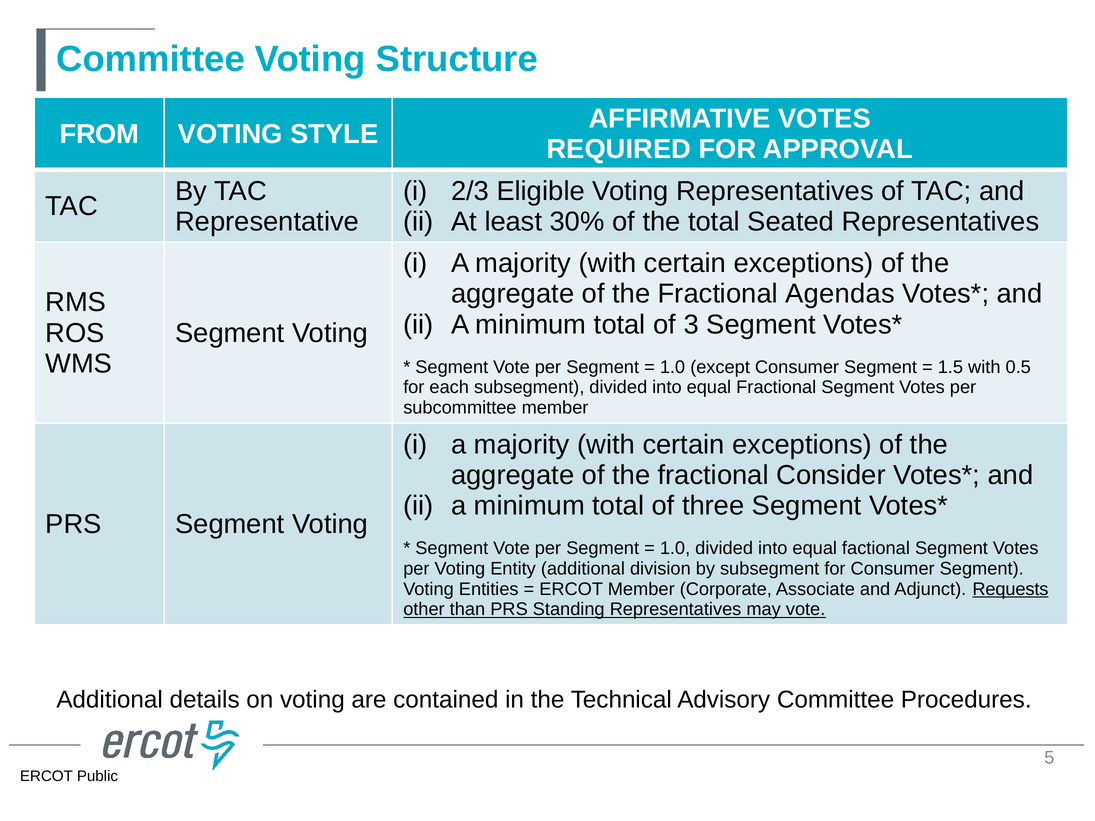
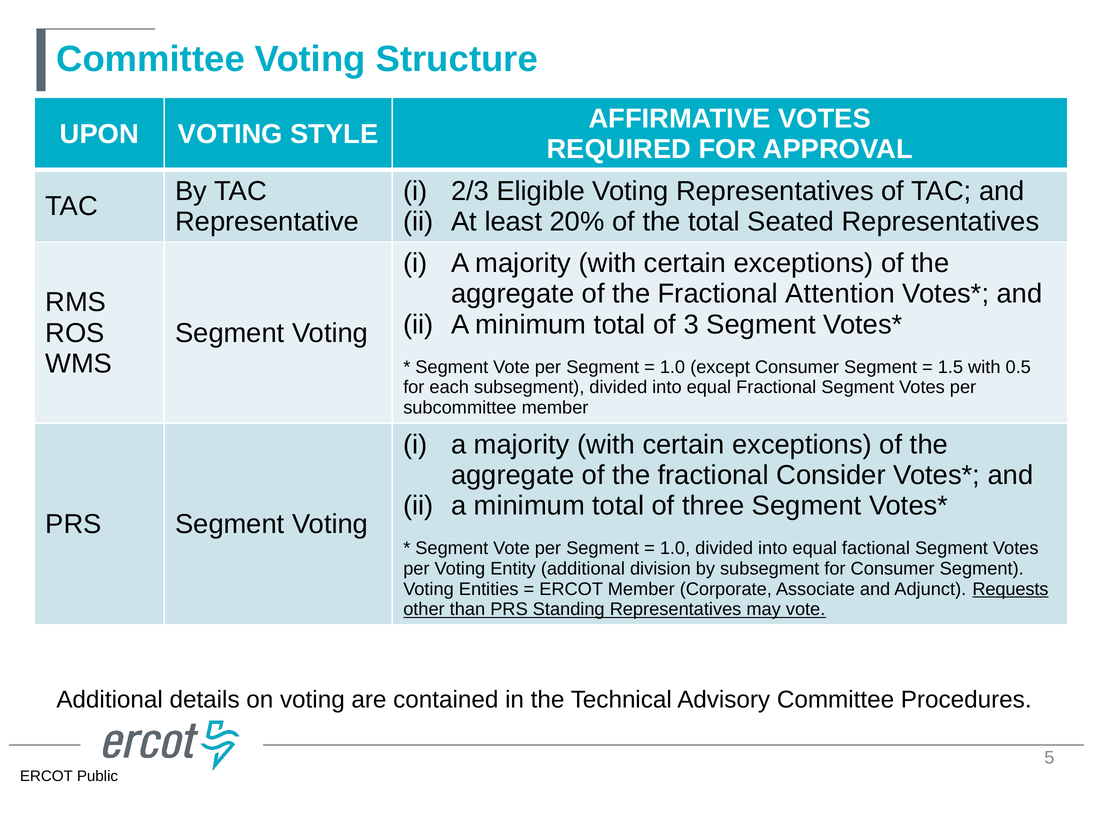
FROM: FROM -> UPON
30%: 30% -> 20%
Agendas: Agendas -> Attention
